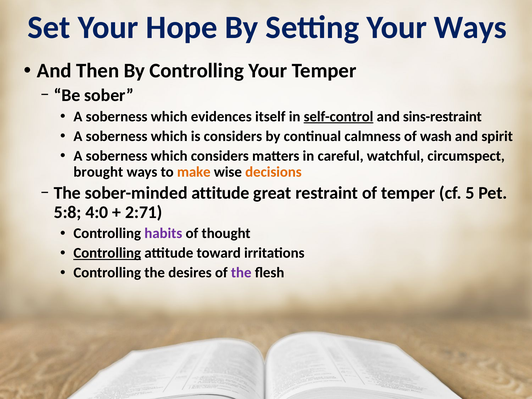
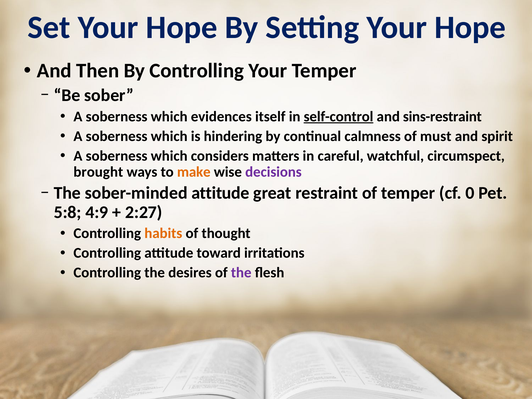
Setting Your Ways: Ways -> Hope
is considers: considers -> hindering
wash: wash -> must
decisions colour: orange -> purple
5: 5 -> 0
4:0: 4:0 -> 4:9
2:71: 2:71 -> 2:27
habits colour: purple -> orange
Controlling at (107, 253) underline: present -> none
